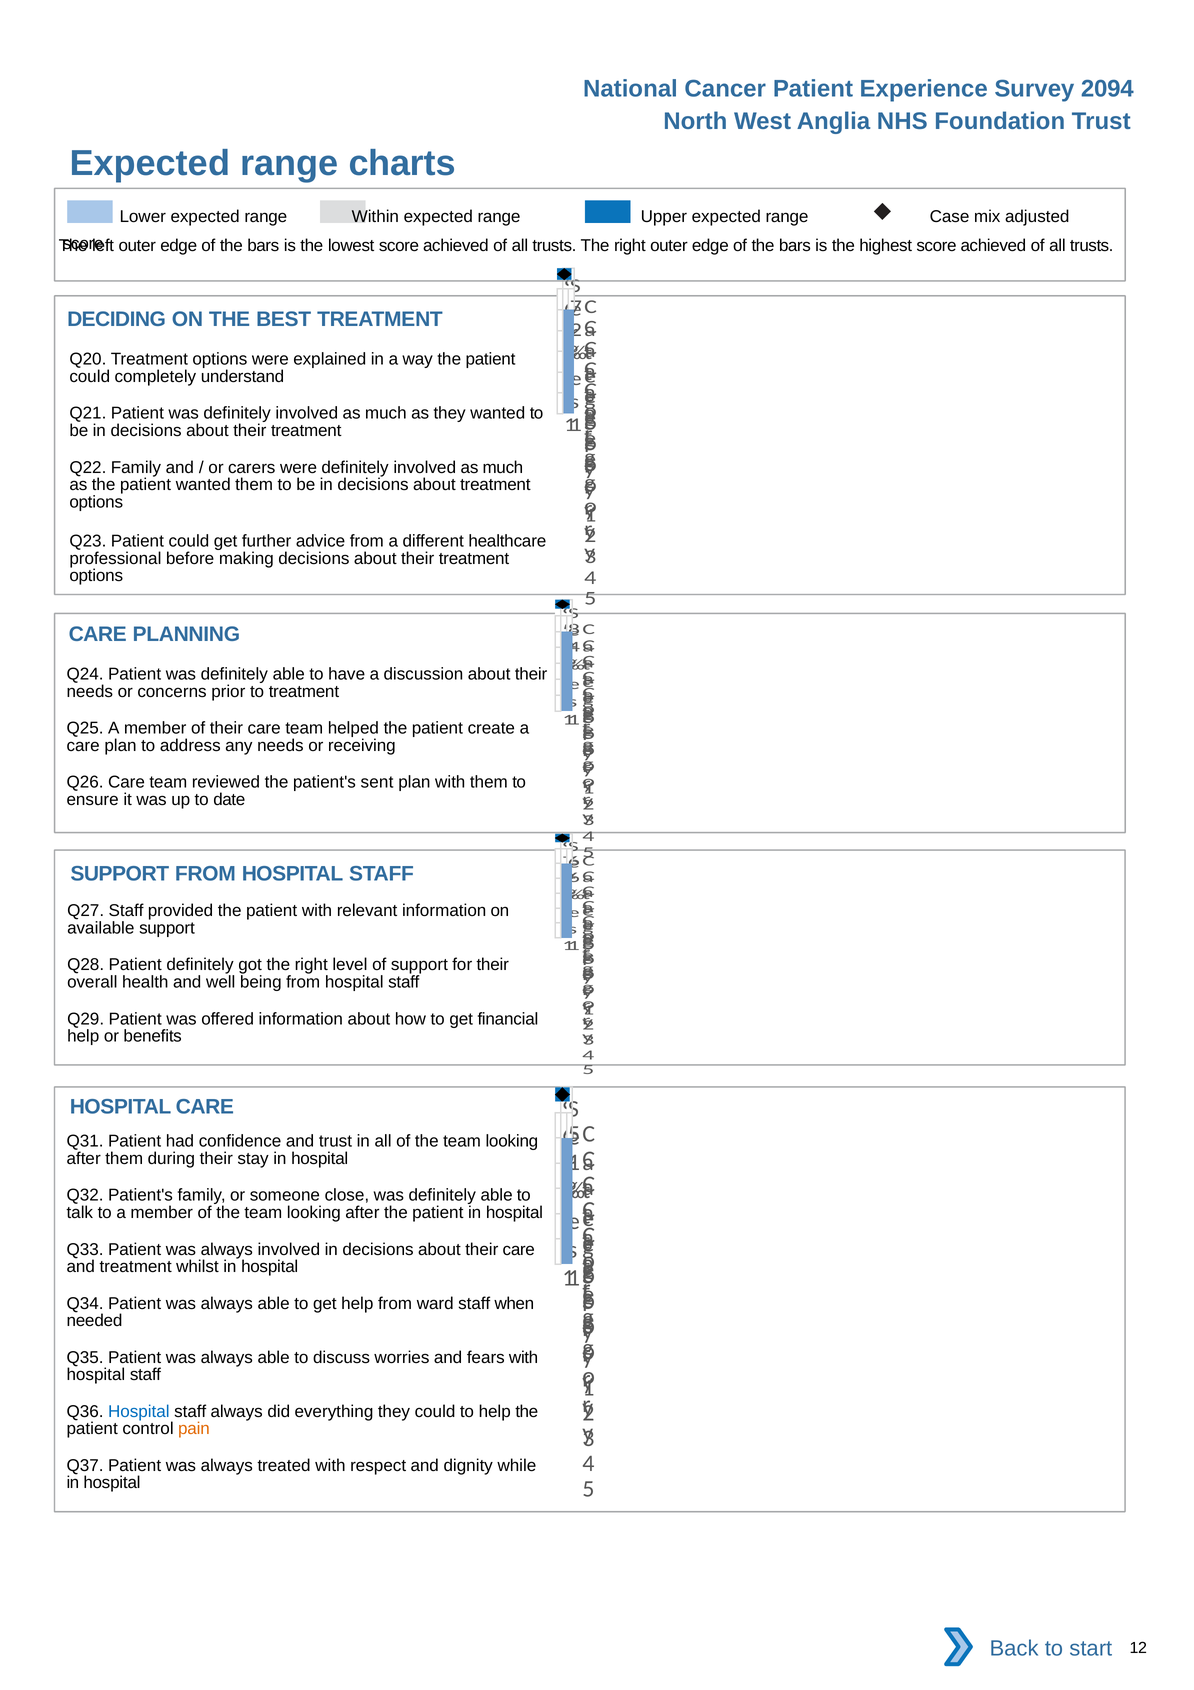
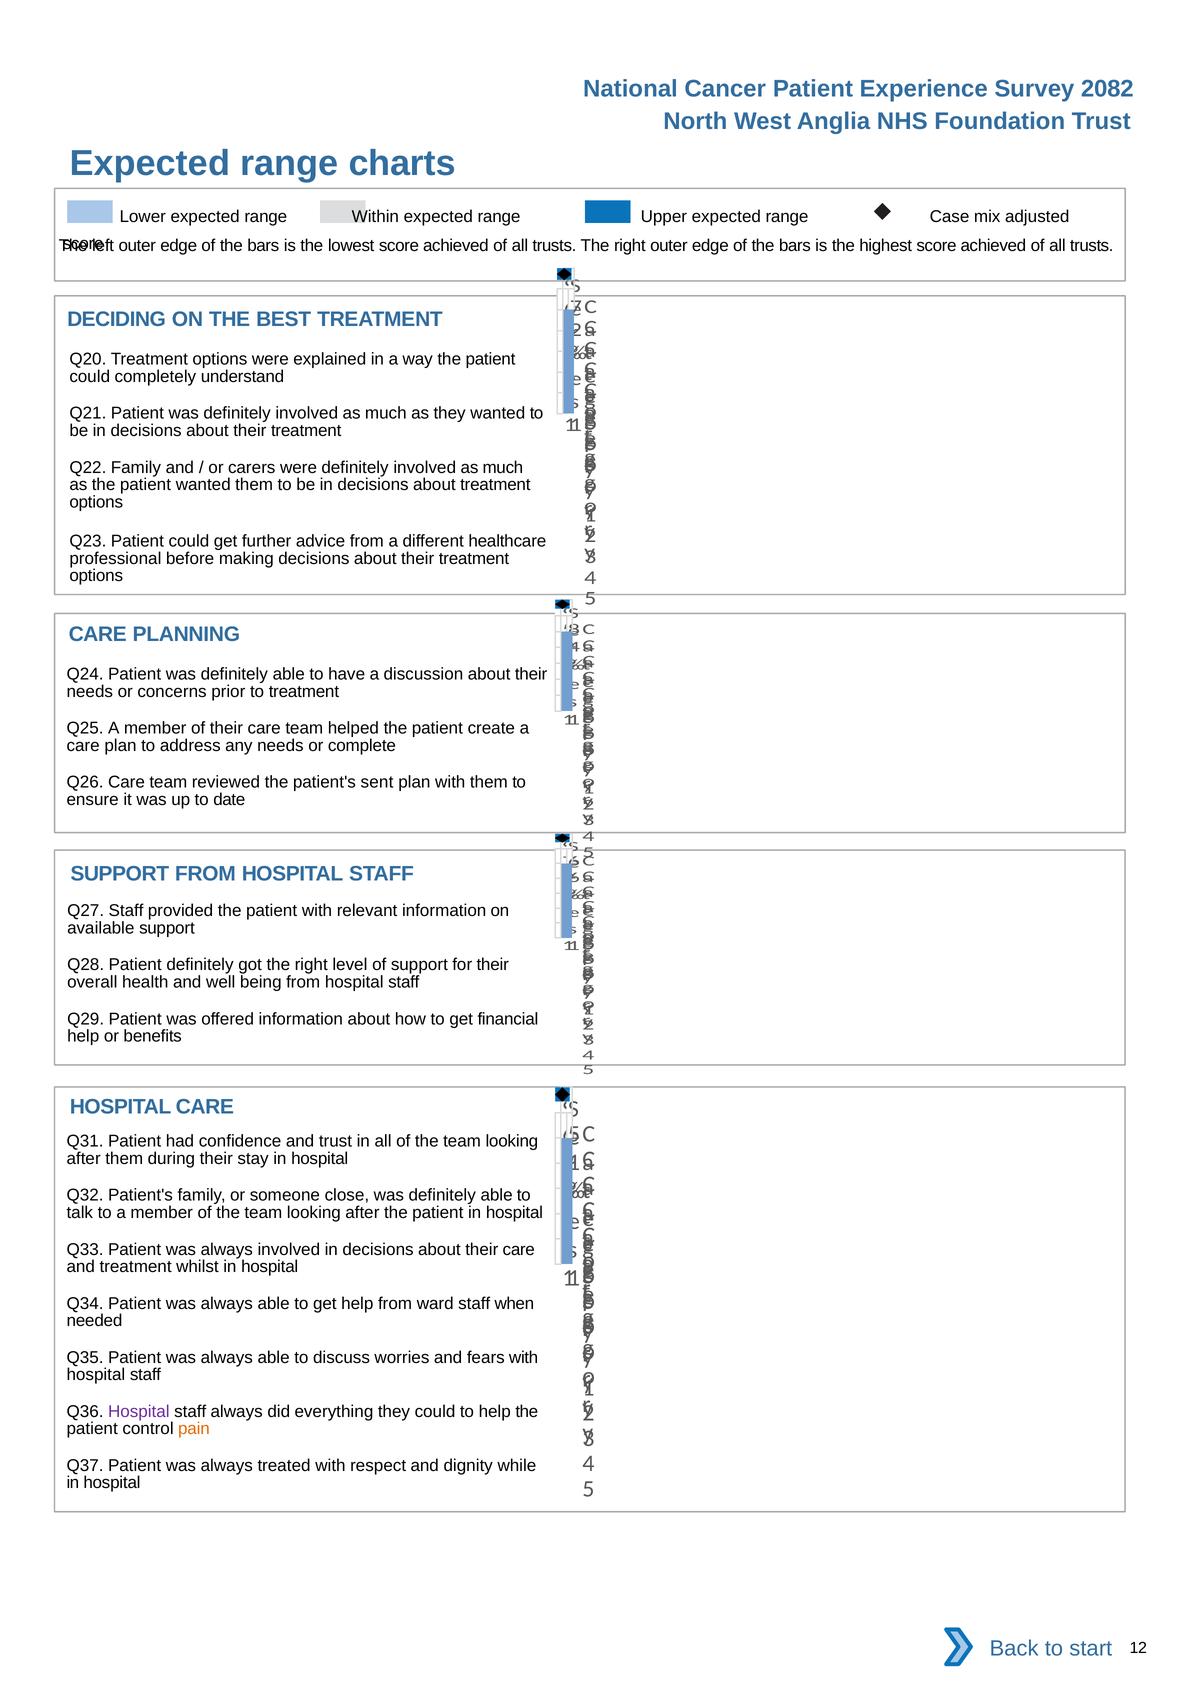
2094: 2094 -> 2082
receiving: receiving -> complete
Hospital at (139, 1411) colour: blue -> purple
